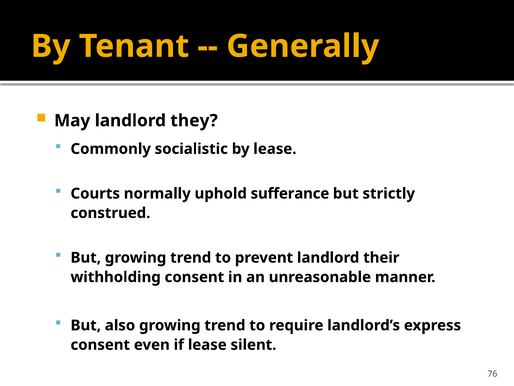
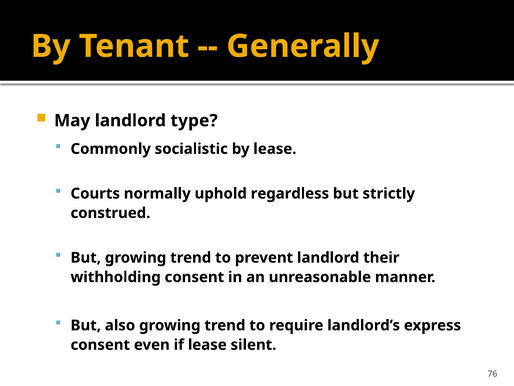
they: they -> type
sufferance: sufferance -> regardless
